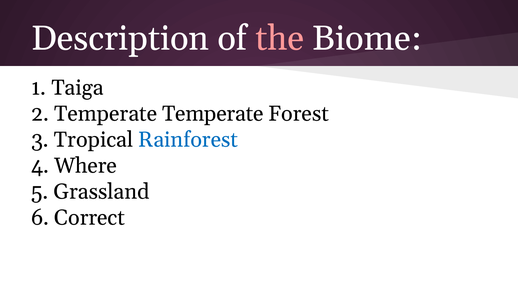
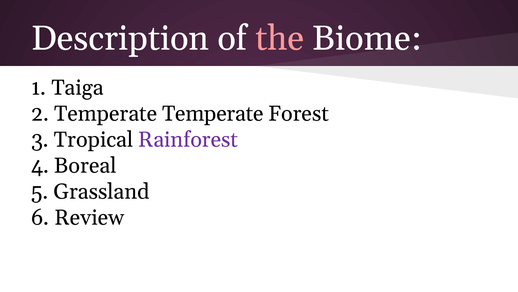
Rainforest colour: blue -> purple
Where: Where -> Boreal
Correct: Correct -> Review
